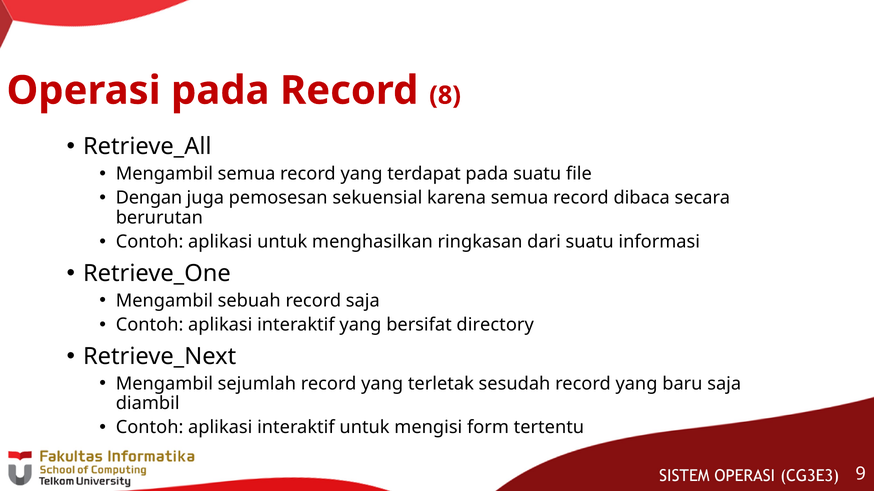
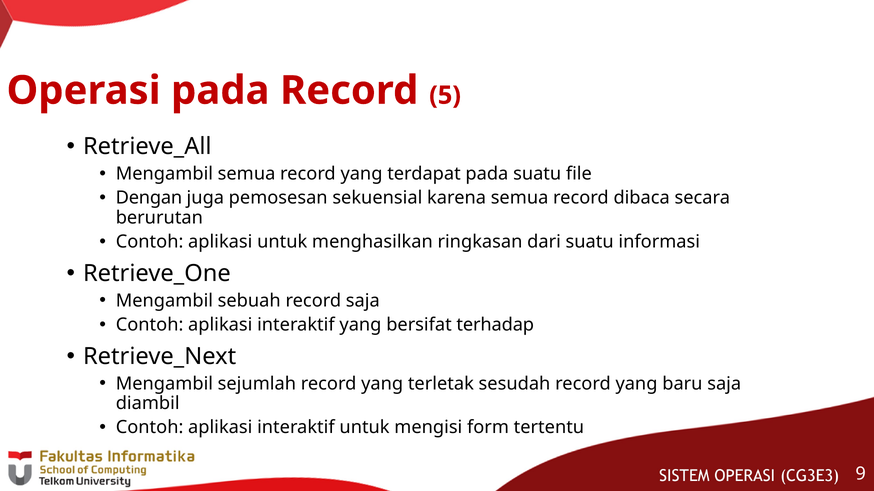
8: 8 -> 5
directory: directory -> terhadap
